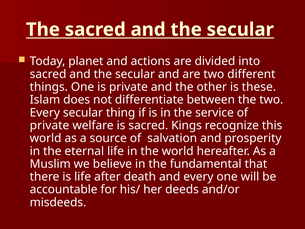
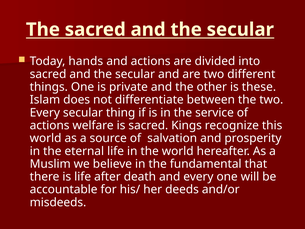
planet: planet -> hands
private at (50, 125): private -> actions
